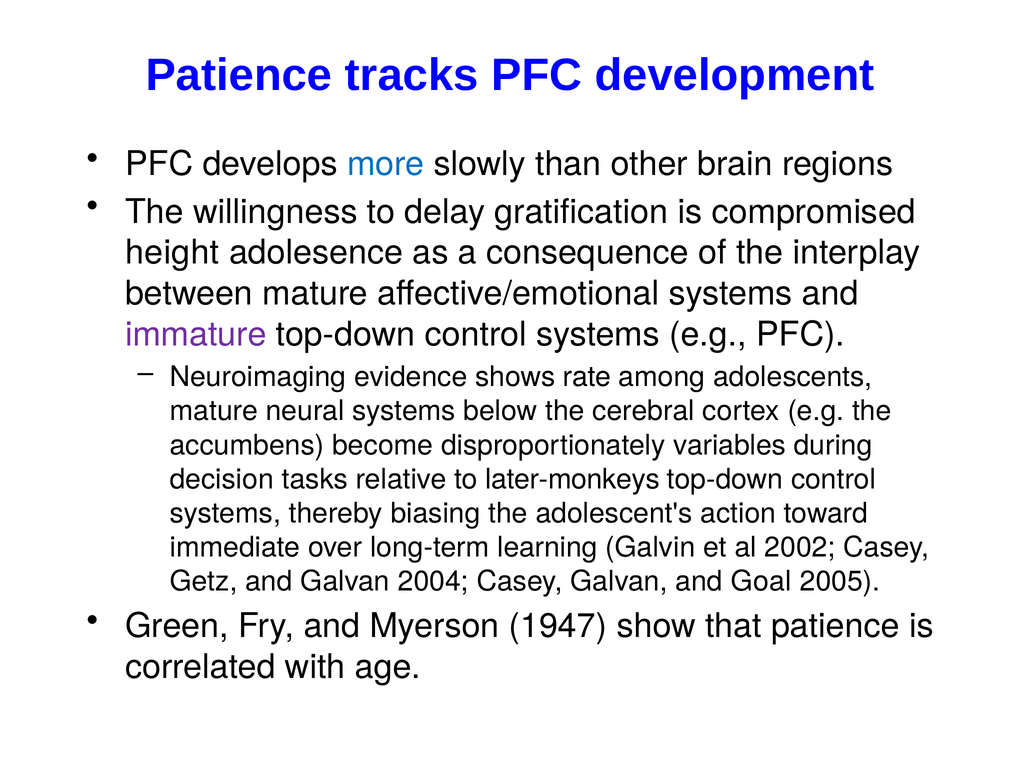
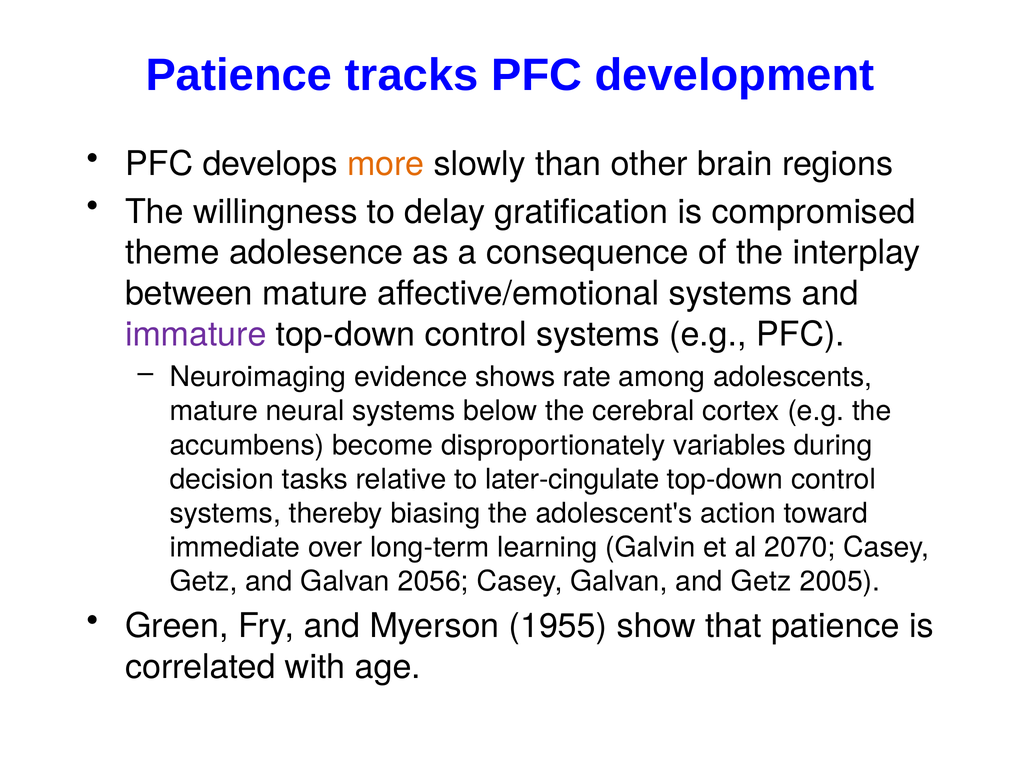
more colour: blue -> orange
height: height -> theme
later-monkeys: later-monkeys -> later-cingulate
2002: 2002 -> 2070
2004: 2004 -> 2056
and Goal: Goal -> Getz
1947: 1947 -> 1955
